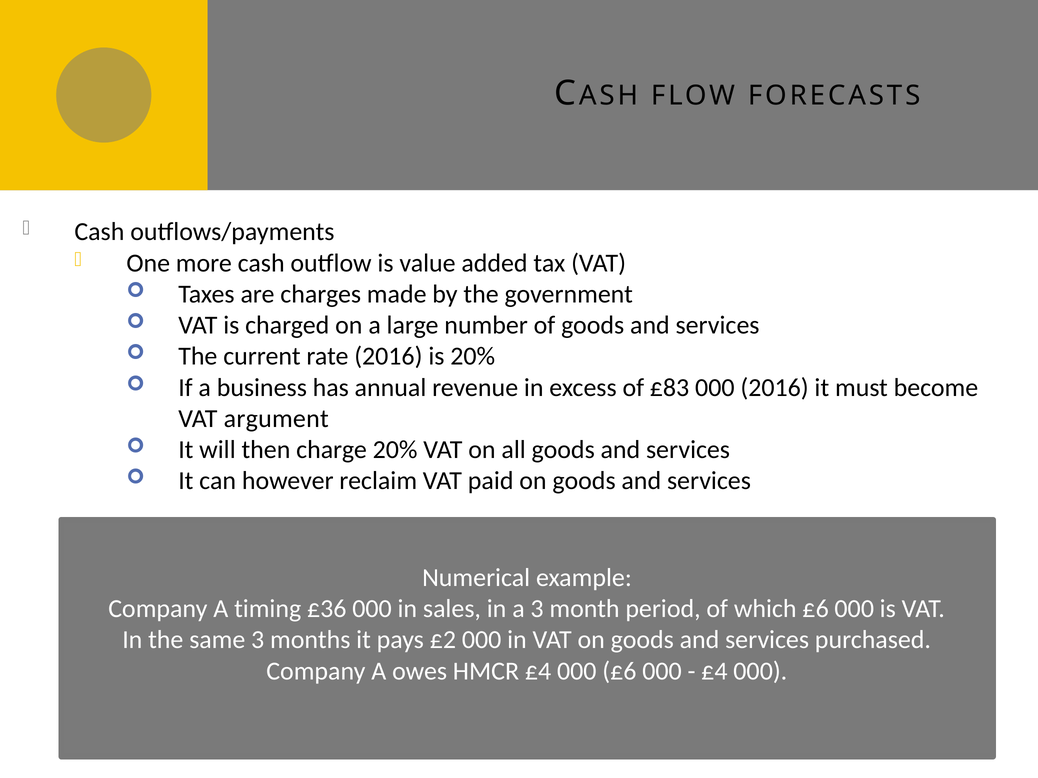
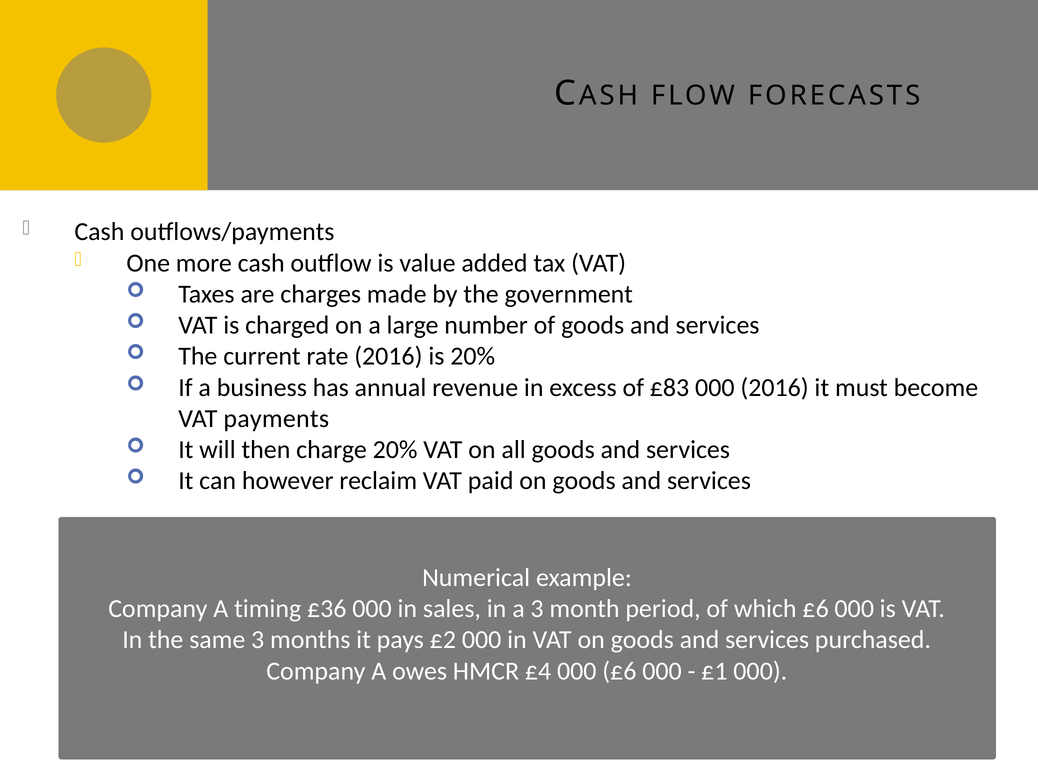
argument: argument -> payments
£4 at (714, 671): £4 -> £1
